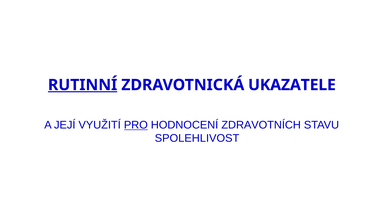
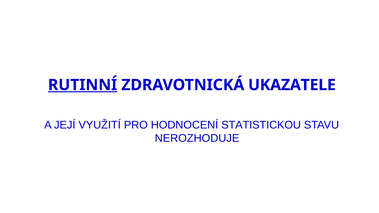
PRO underline: present -> none
ZDRAVOTNÍCH: ZDRAVOTNÍCH -> STATISTICKOU
SPOLEHLIVOST: SPOLEHLIVOST -> NEROZHODUJE
